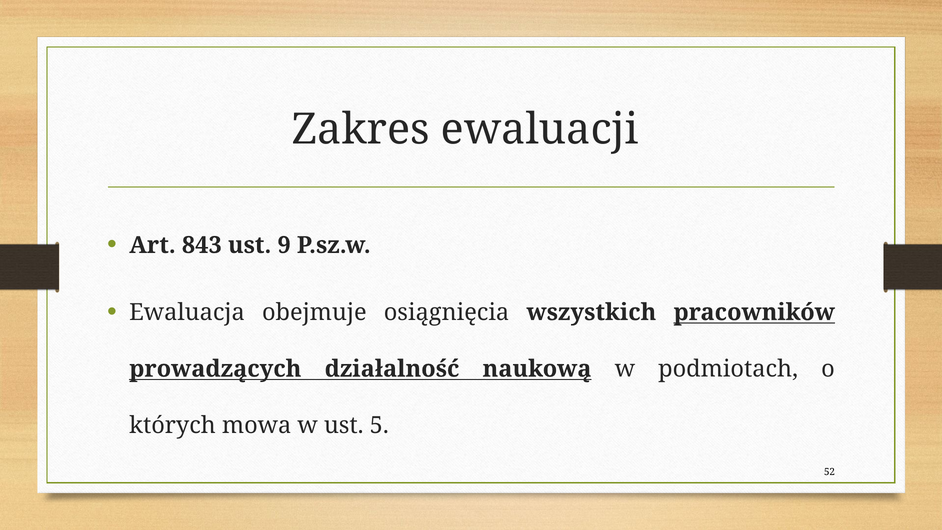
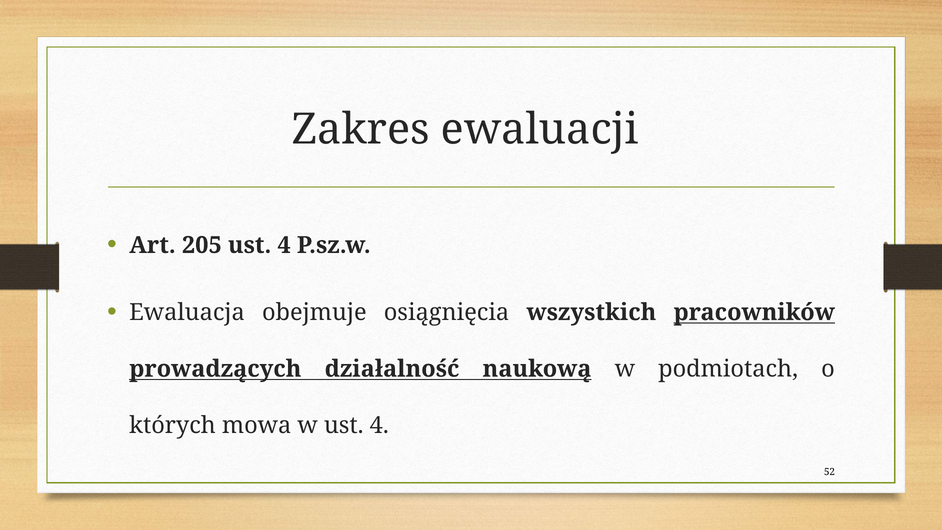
843: 843 -> 205
9 at (284, 245): 9 -> 4
w ust 5: 5 -> 4
